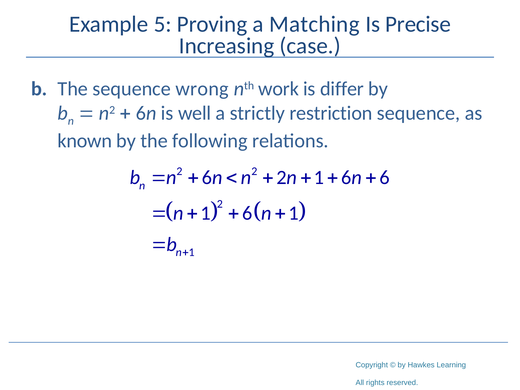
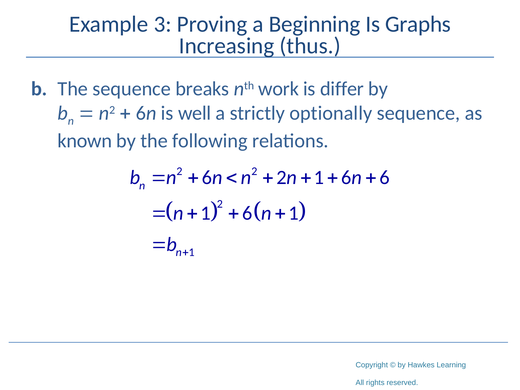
5: 5 -> 3
Matching: Matching -> Beginning
Precise: Precise -> Graphs
case: case -> thus
wrong: wrong -> breaks
restriction: restriction -> optionally
